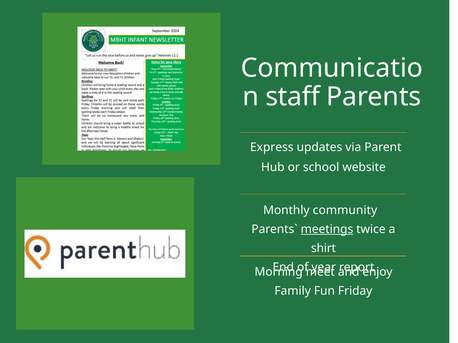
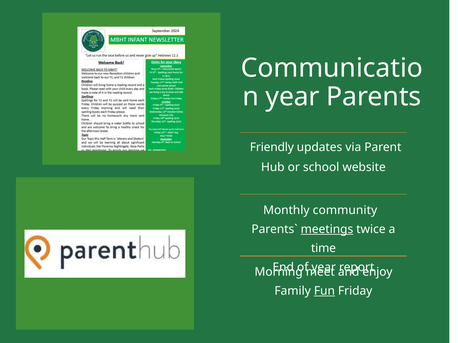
staff at (293, 97): staff -> year
Express: Express -> Friendly
shirt: shirt -> time
Fun underline: none -> present
